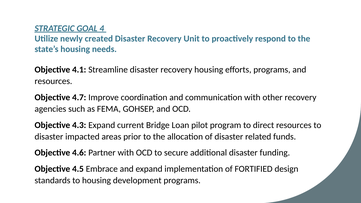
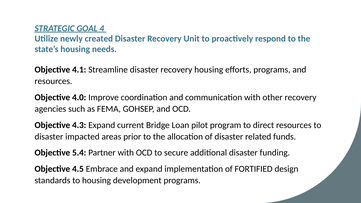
4.7: 4.7 -> 4.0
4.6: 4.6 -> 5.4
